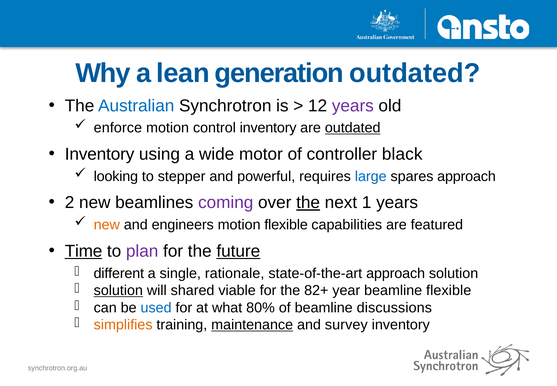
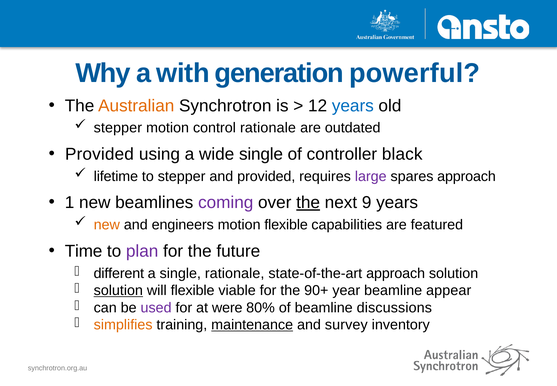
lean: lean -> with
generation outdated: outdated -> powerful
Australian colour: blue -> orange
years at (353, 106) colour: purple -> blue
enforce at (118, 128): enforce -> stepper
control inventory: inventory -> rationale
outdated at (353, 128) underline: present -> none
Inventory at (100, 154): Inventory -> Provided
wide motor: motor -> single
looking: looking -> lifetime
and powerful: powerful -> provided
large colour: blue -> purple
2: 2 -> 1
1: 1 -> 9
Time underline: present -> none
future underline: present -> none
will shared: shared -> flexible
82+: 82+ -> 90+
beamline flexible: flexible -> appear
used colour: blue -> purple
what: what -> were
